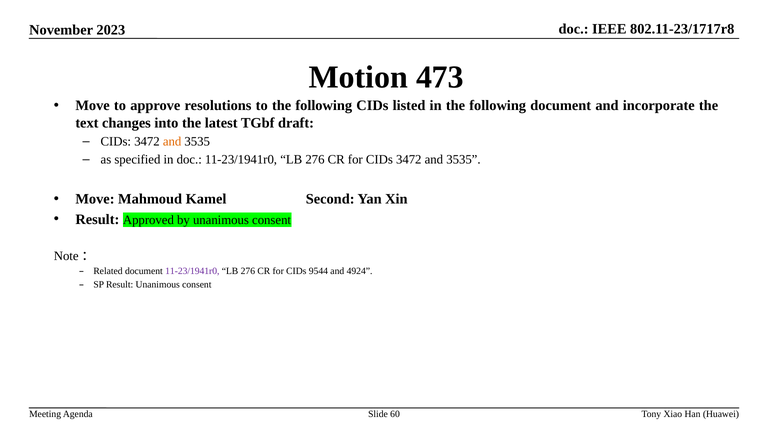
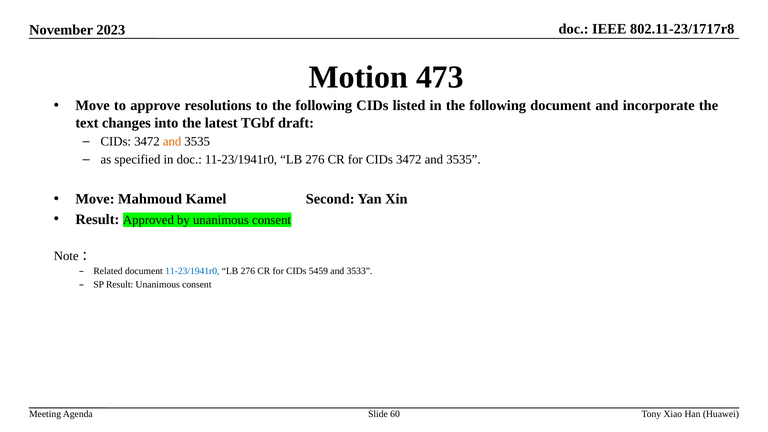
11-23/1941r0 at (192, 271) colour: purple -> blue
9544: 9544 -> 5459
4924: 4924 -> 3533
